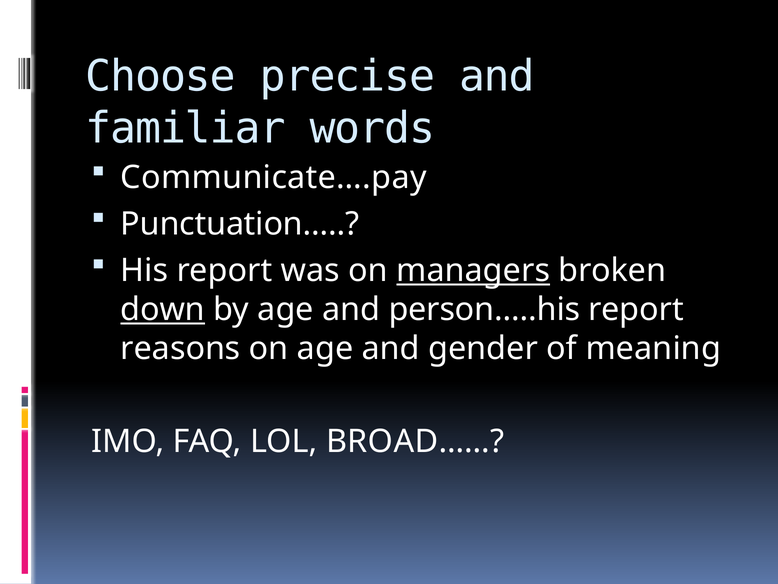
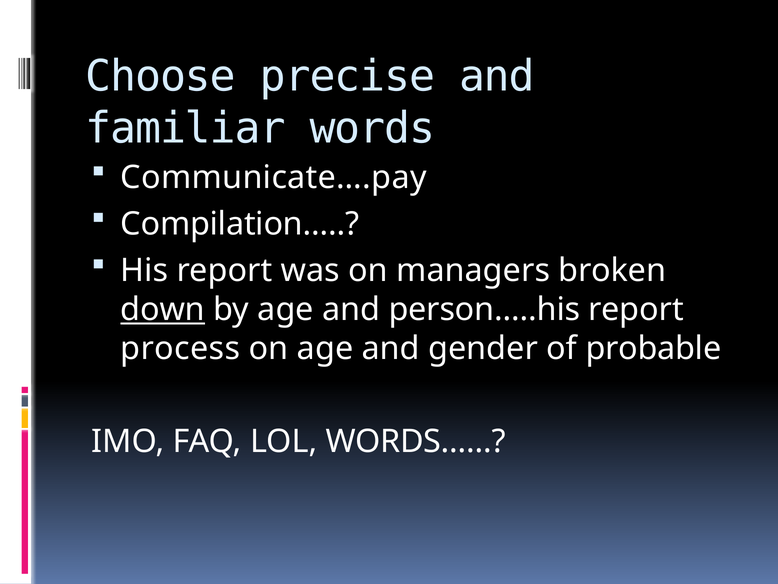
Punctuation…: Punctuation… -> Compilation…
managers underline: present -> none
reasons: reasons -> process
meaning: meaning -> probable
BROAD……: BROAD…… -> WORDS……
